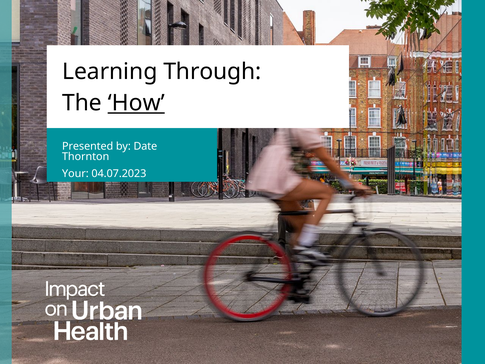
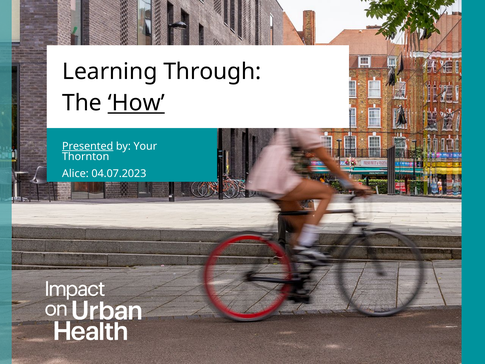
Presented underline: none -> present
Date: Date -> Your
Your: Your -> Alice
